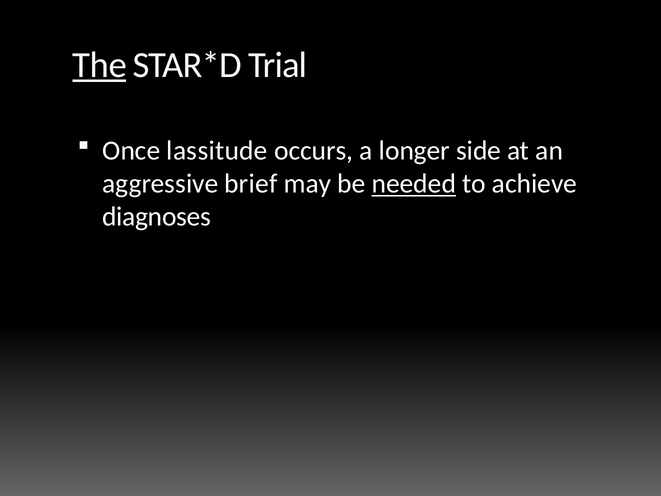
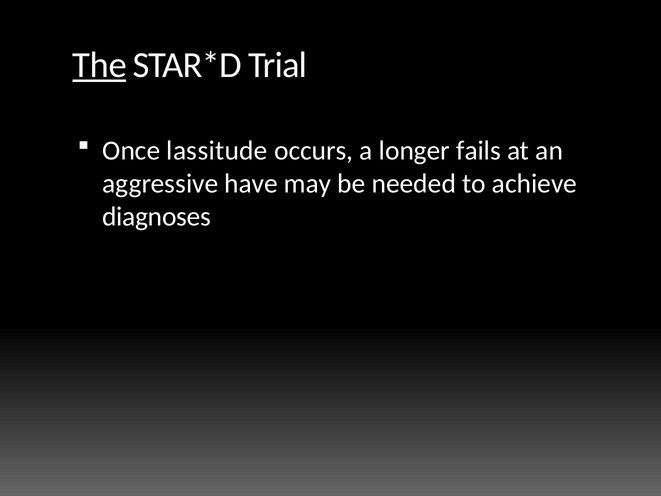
side: side -> fails
brief: brief -> have
needed underline: present -> none
